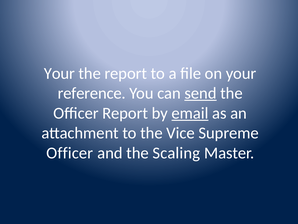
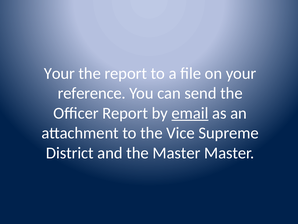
send underline: present -> none
Officer at (70, 153): Officer -> District
the Scaling: Scaling -> Master
